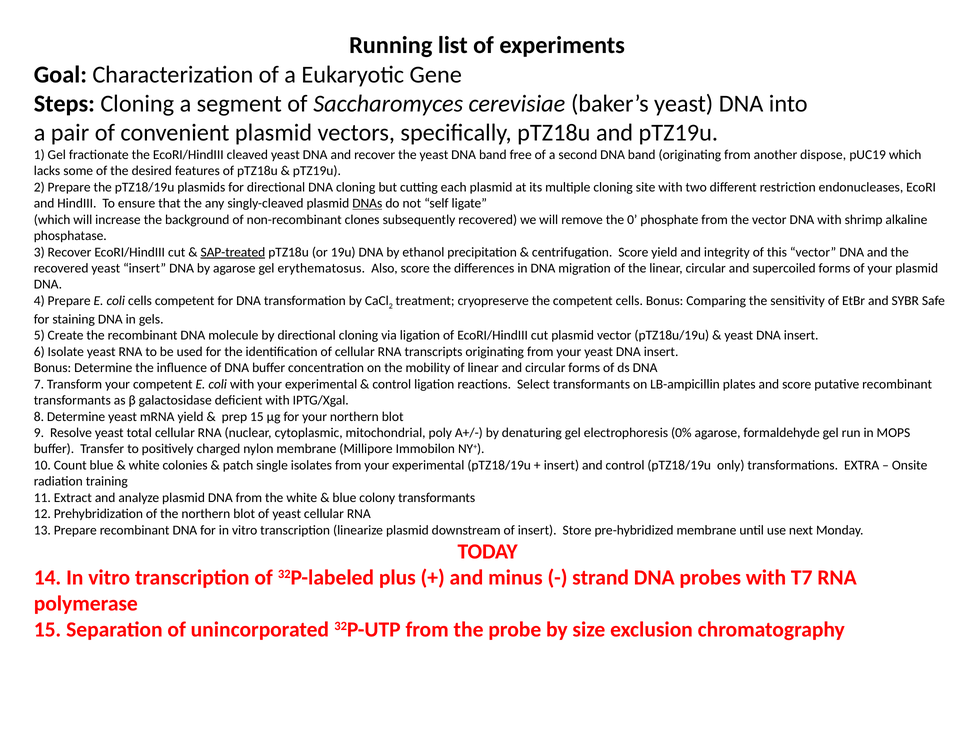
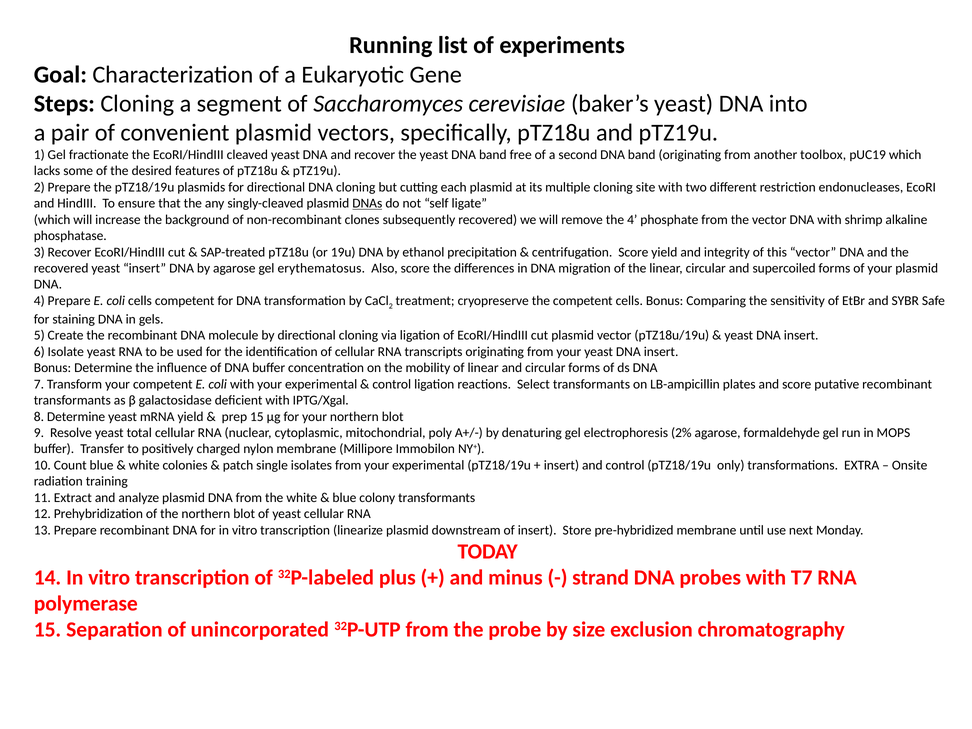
dispose: dispose -> toolbox
the 0: 0 -> 4
SAP-treated underline: present -> none
0%: 0% -> 2%
